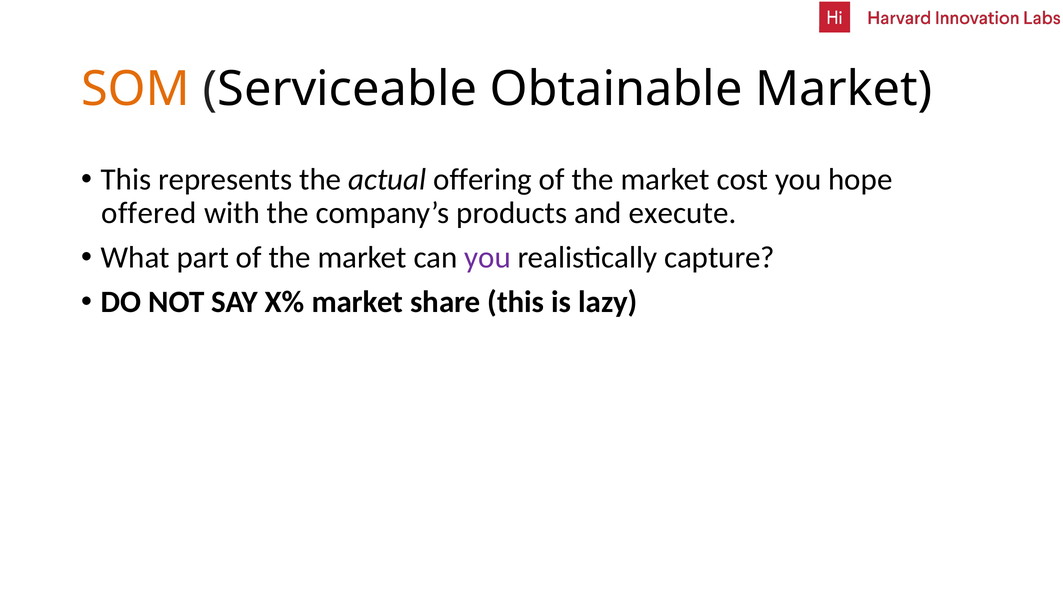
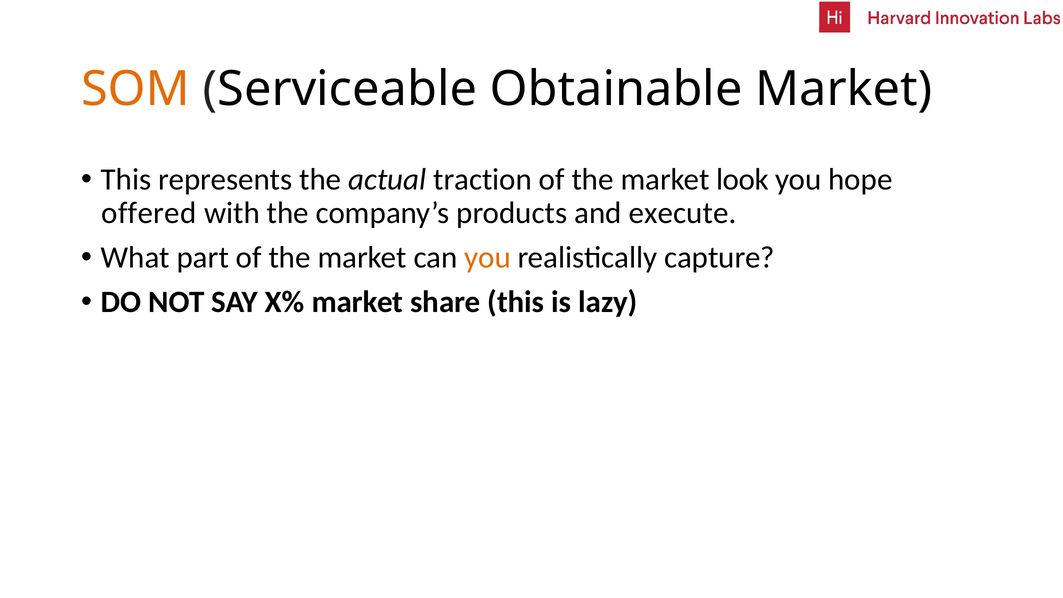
offering: offering -> traction
cost: cost -> look
you at (488, 258) colour: purple -> orange
